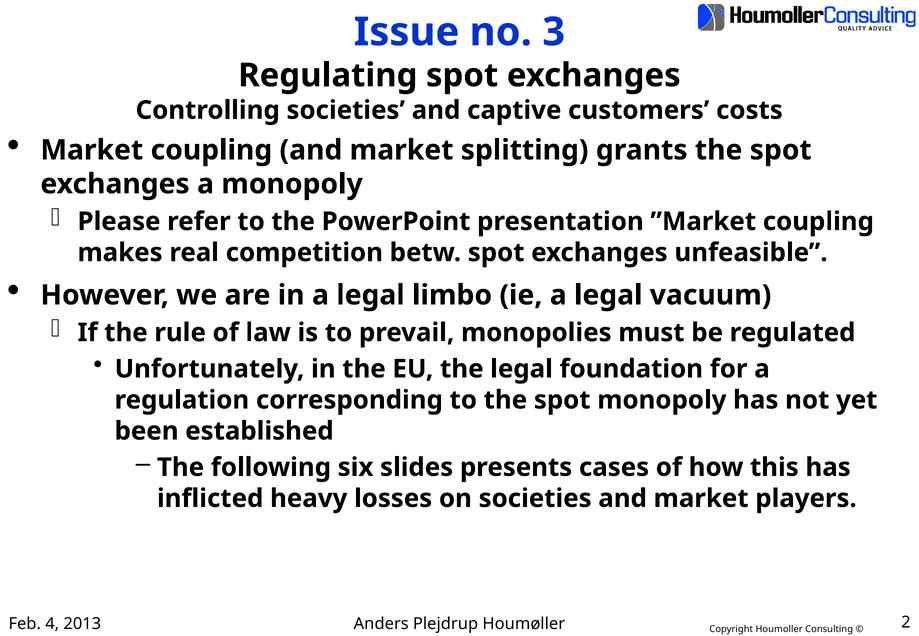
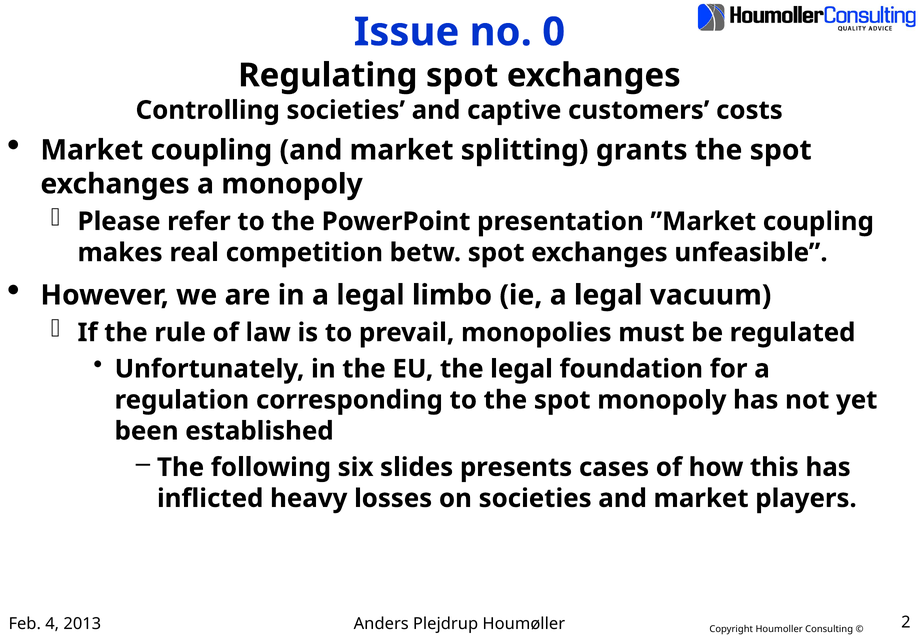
3: 3 -> 0
